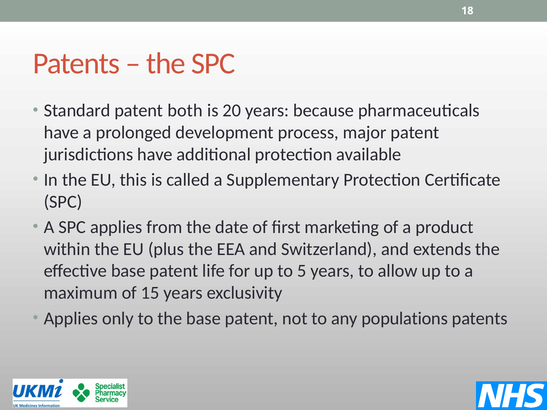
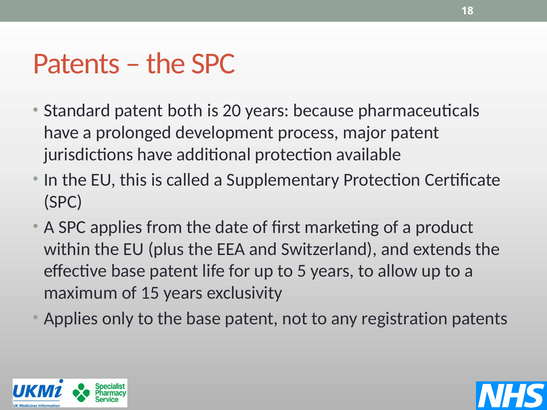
populations: populations -> registration
